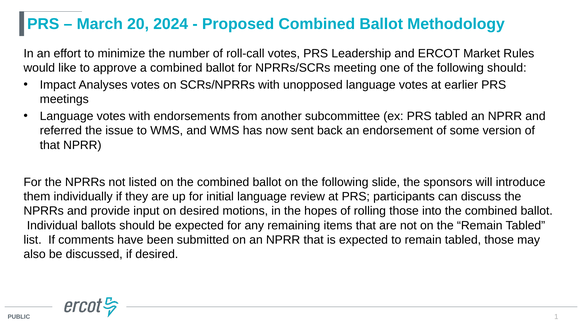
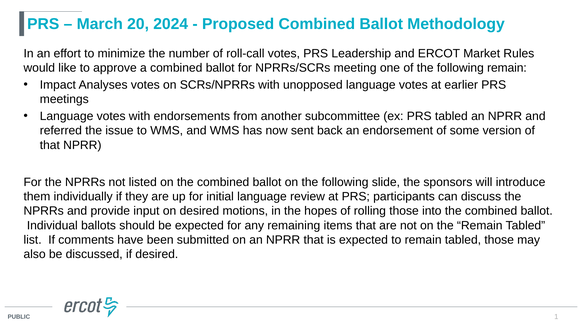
following should: should -> remain
